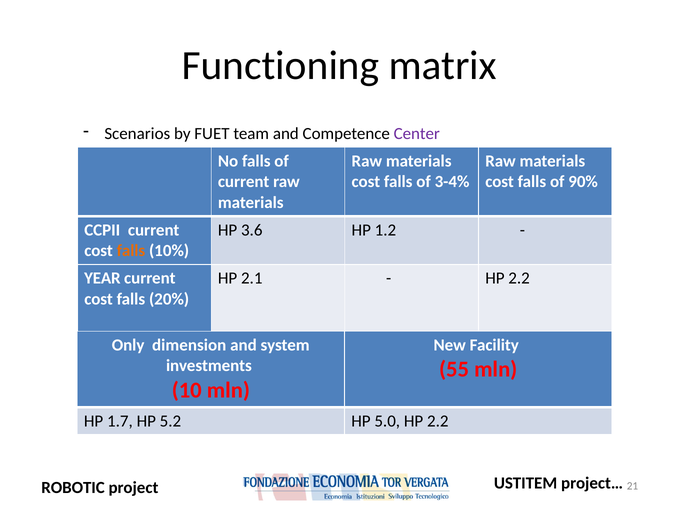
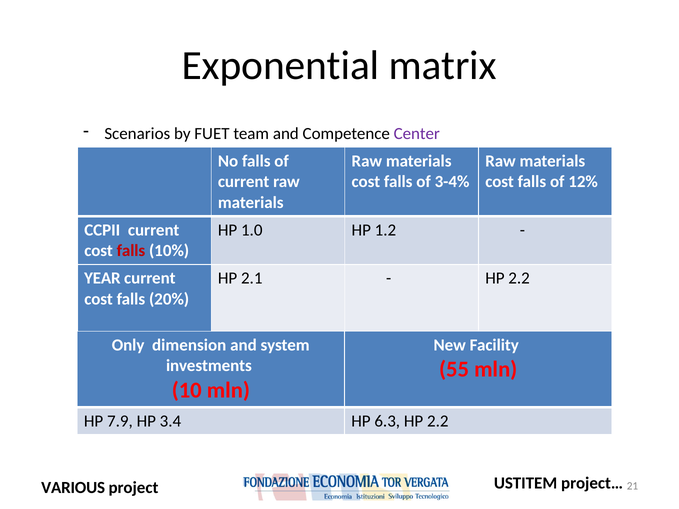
Functioning: Functioning -> Exponential
90%: 90% -> 12%
3.6: 3.6 -> 1.0
falls at (131, 251) colour: orange -> red
1.7: 1.7 -> 7.9
5.2: 5.2 -> 3.4
5.0: 5.0 -> 6.3
ROBOTIC: ROBOTIC -> VARIOUS
